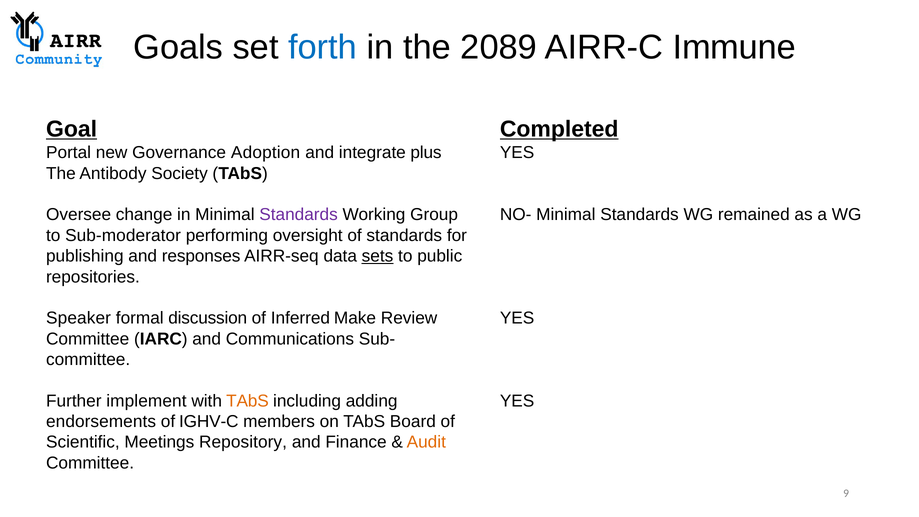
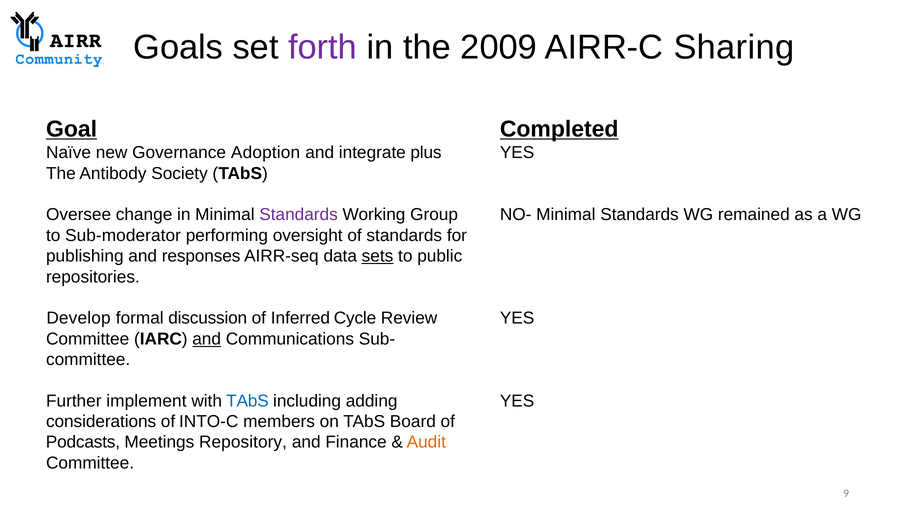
forth colour: blue -> purple
2089: 2089 -> 2009
Immune: Immune -> Sharing
Portal: Portal -> Naïve
Speaker: Speaker -> Develop
Make: Make -> Cycle
and at (207, 339) underline: none -> present
TAbS at (247, 401) colour: orange -> blue
endorsements: endorsements -> considerations
IGHV-C: IGHV-C -> INTO-C
Scientific: Scientific -> Podcasts
